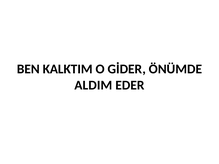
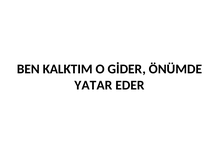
ALDIM: ALDIM -> YATAR
